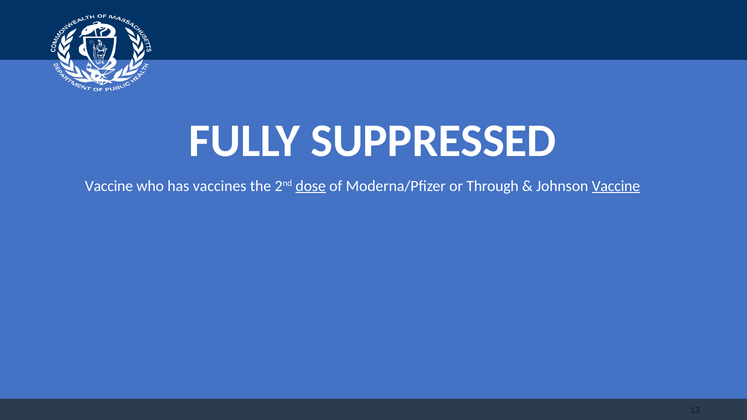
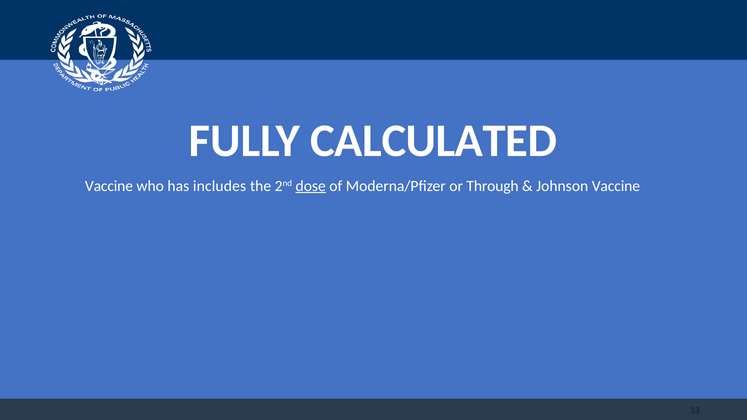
SUPPRESSED: SUPPRESSED -> CALCULATED
vaccines: vaccines -> includes
Vaccine at (616, 186) underline: present -> none
